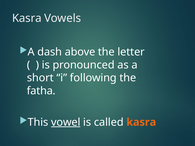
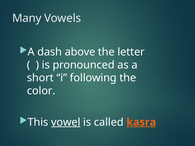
Kasra at (27, 18): Kasra -> Many
fatha: fatha -> color
kasra at (141, 122) underline: none -> present
